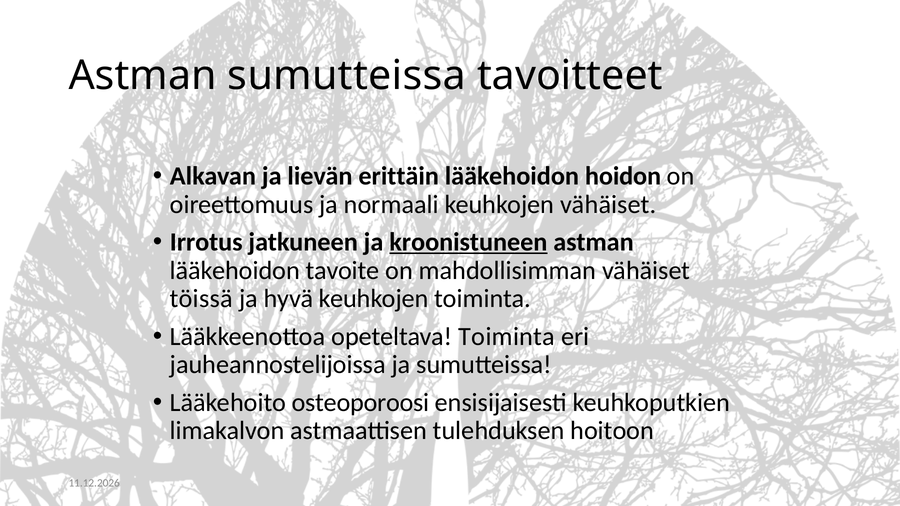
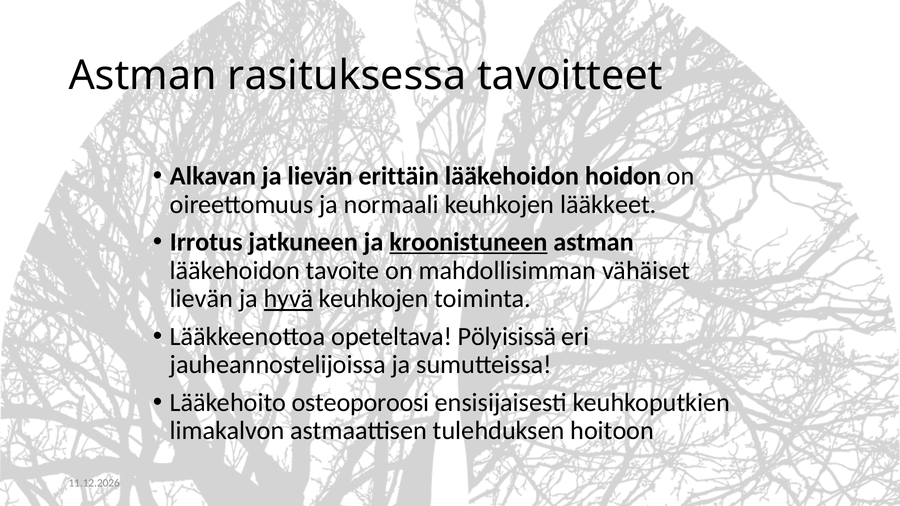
Astman sumutteissa: sumutteissa -> rasituksessa
keuhkojen vähäiset: vähäiset -> lääkkeet
töissä at (201, 299): töissä -> lievän
hyvä underline: none -> present
opeteltava Toiminta: Toiminta -> Pölyisissä
